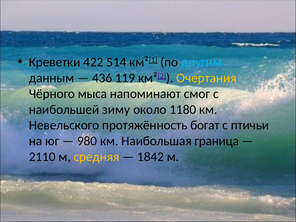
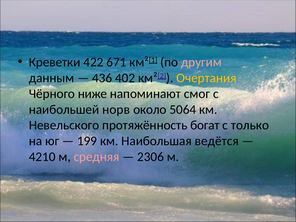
514: 514 -> 671
другим colour: light blue -> pink
119: 119 -> 402
мыса: мыса -> ниже
зиму: зиму -> норв
1180: 1180 -> 5064
птичьи: птичьи -> только
980: 980 -> 199
граница: граница -> ведётся
2110: 2110 -> 4210
средняя colour: yellow -> pink
1842: 1842 -> 2306
